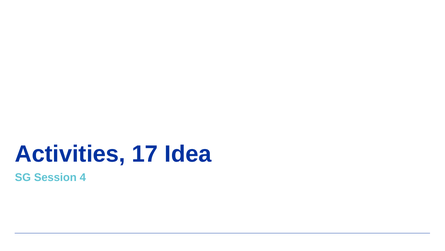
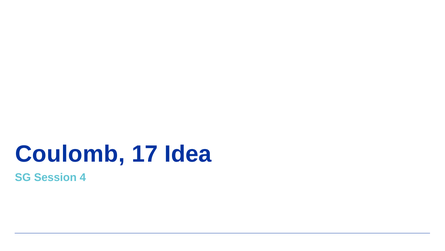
Activities: Activities -> Coulomb
